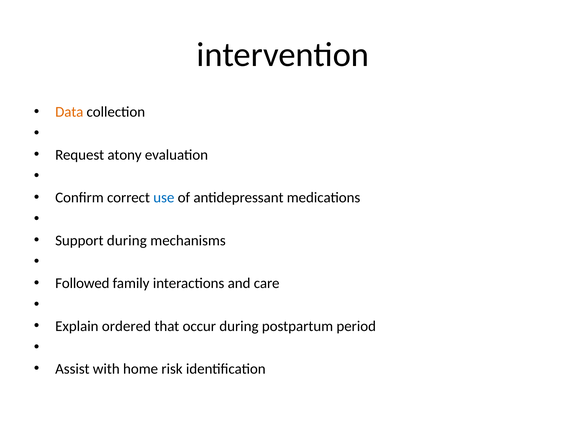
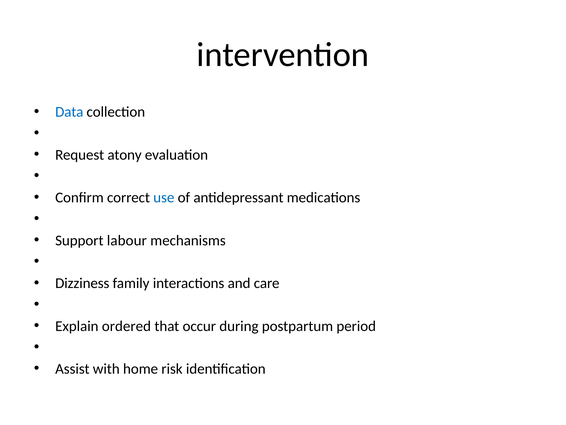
Data colour: orange -> blue
Support during: during -> labour
Followed: Followed -> Dizziness
